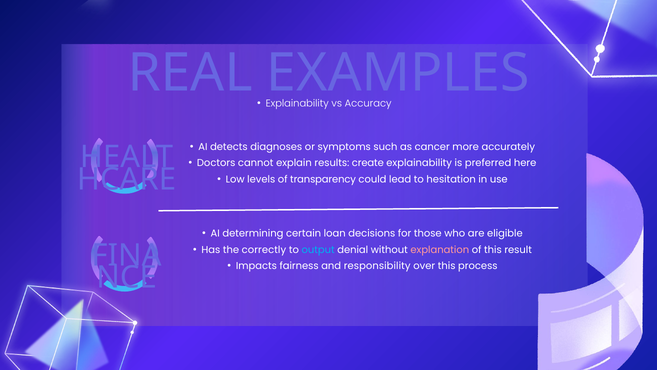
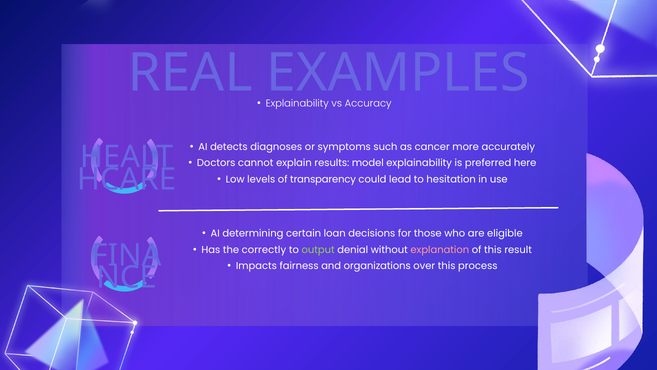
create: create -> model
output colour: light blue -> light green
responsibility: responsibility -> organizations
